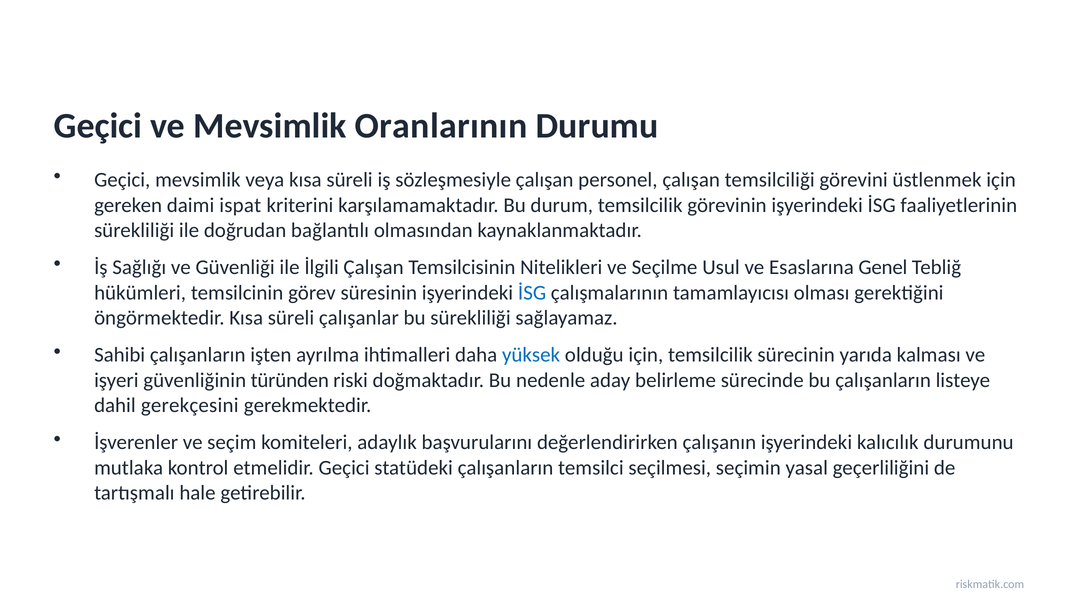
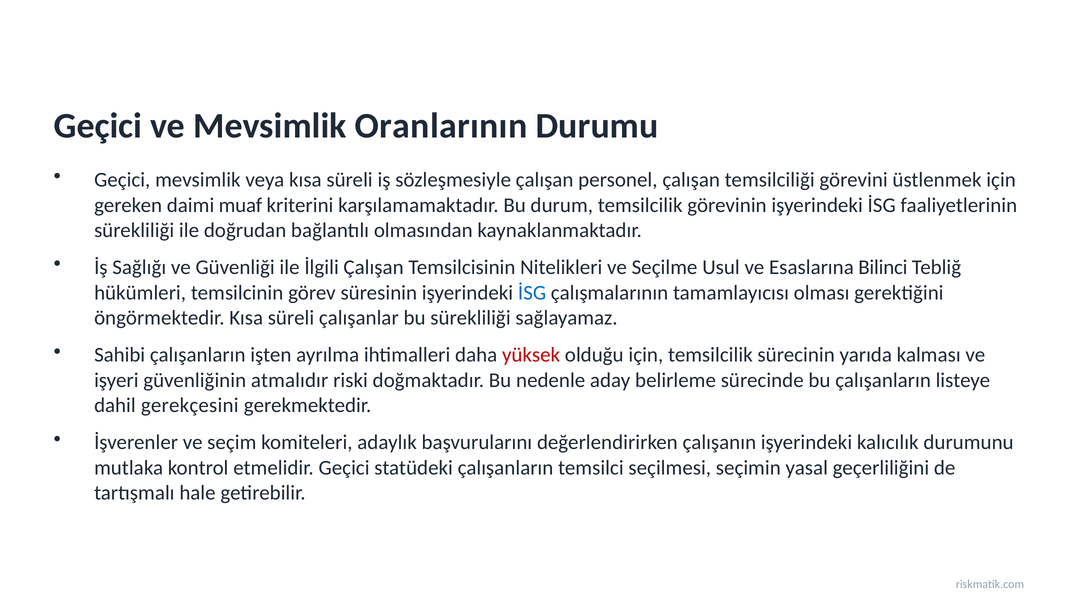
ispat: ispat -> muaf
Genel: Genel -> Bilinci
yüksek colour: blue -> red
türünden: türünden -> atmalıdır
